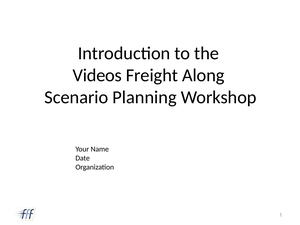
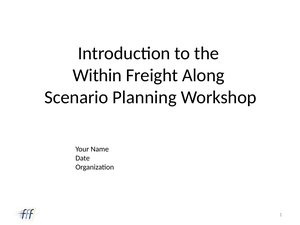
Videos: Videos -> Within
